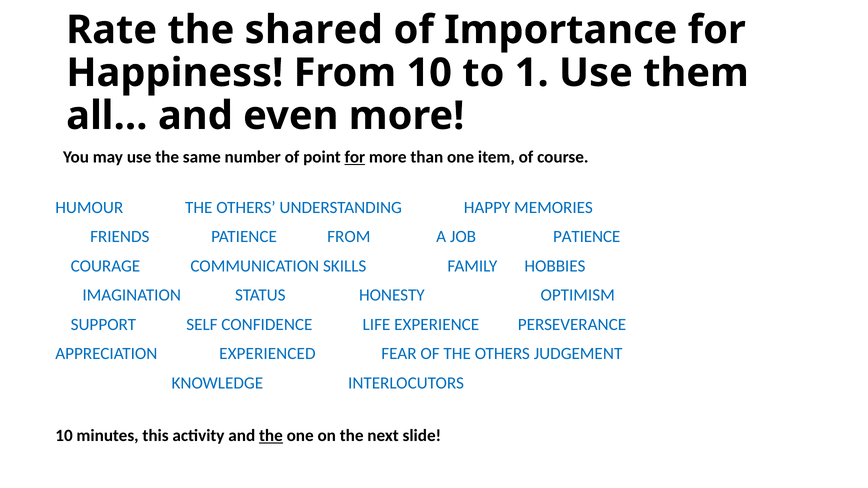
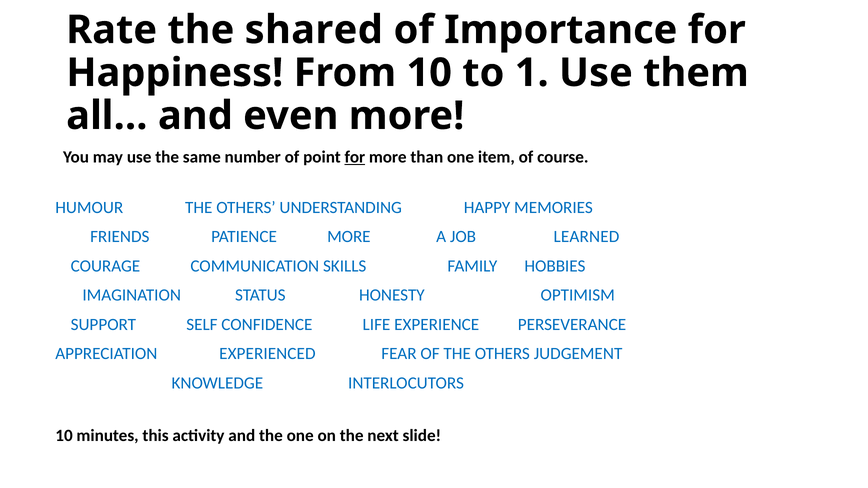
PATIENCE FROM: FROM -> MORE
JOB PATIENCE: PATIENCE -> LEARNED
the at (271, 436) underline: present -> none
